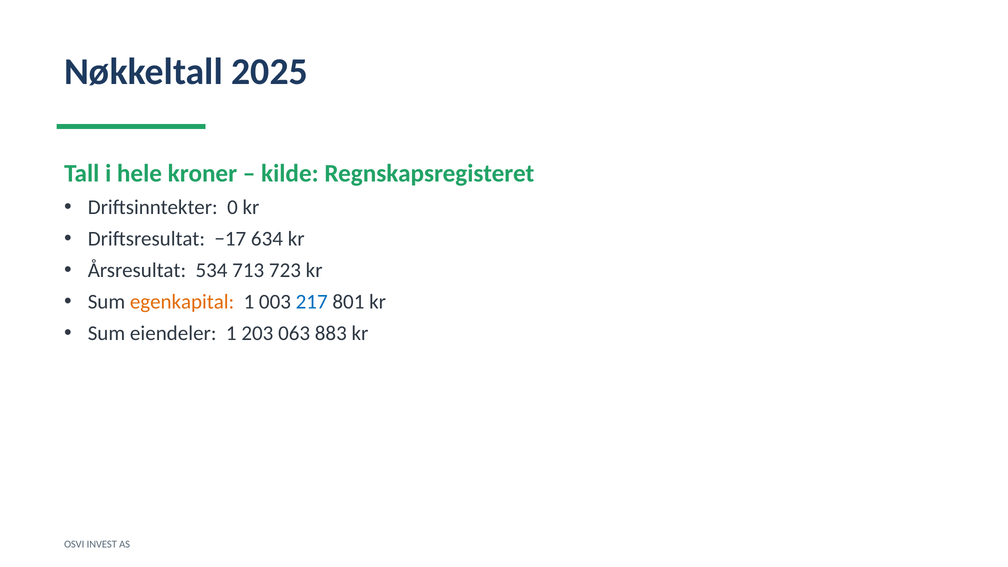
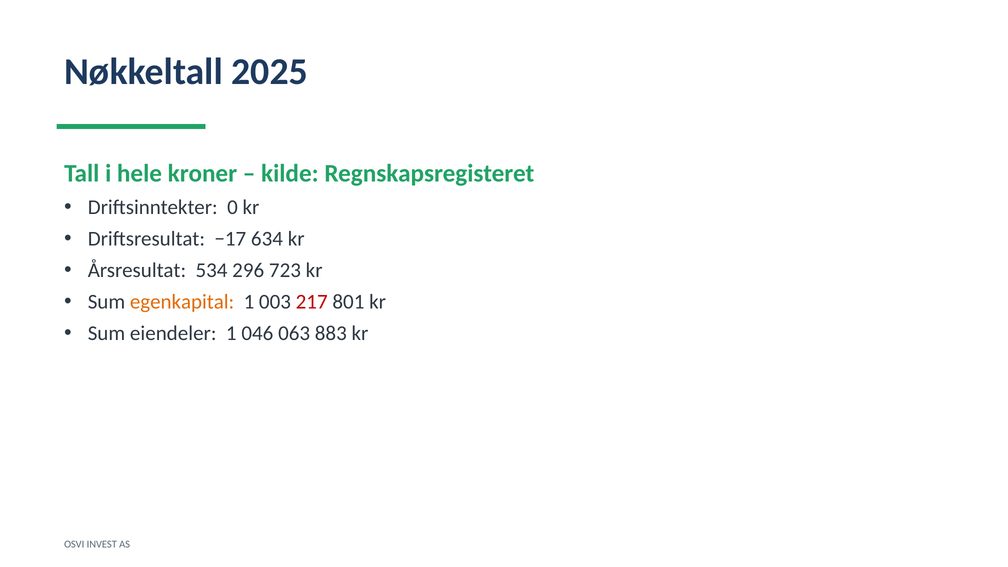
713: 713 -> 296
217 colour: blue -> red
203: 203 -> 046
